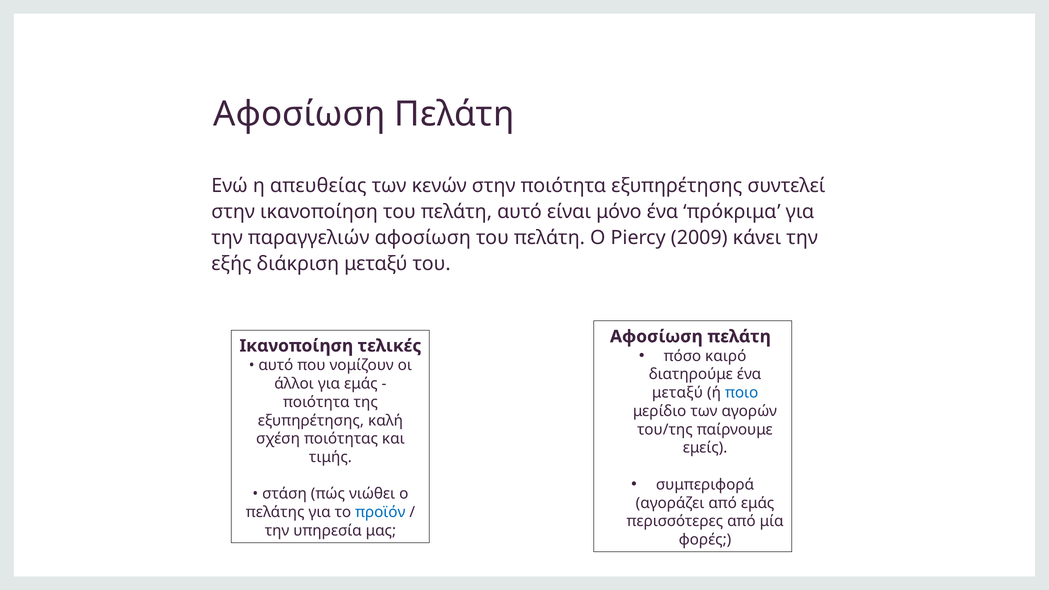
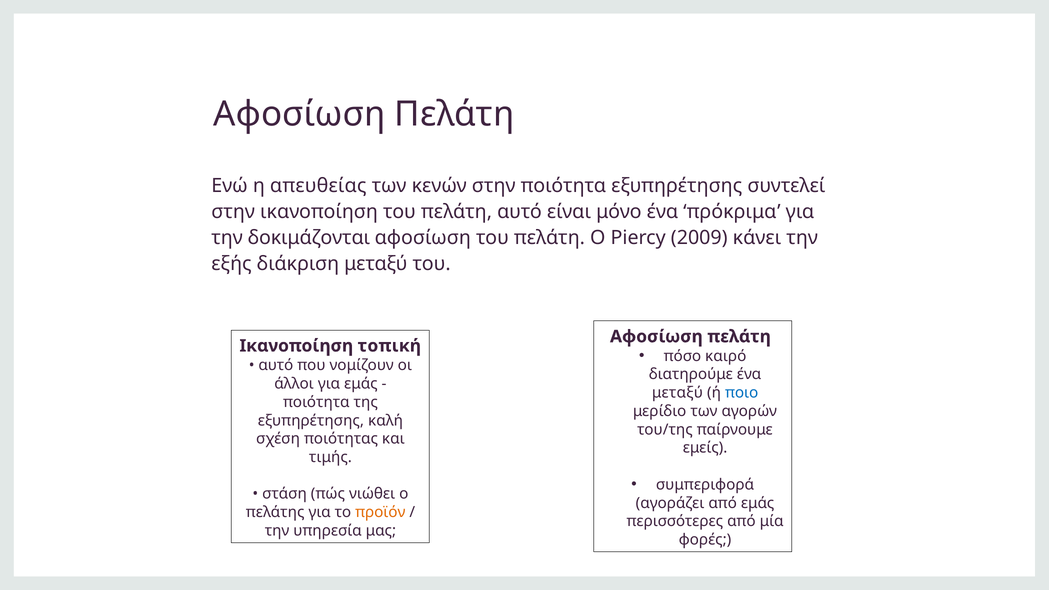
παραγγελιών: παραγγελιών -> δοκιμάζονται
τελικές: τελικές -> τοπική
προϊόν colour: blue -> orange
